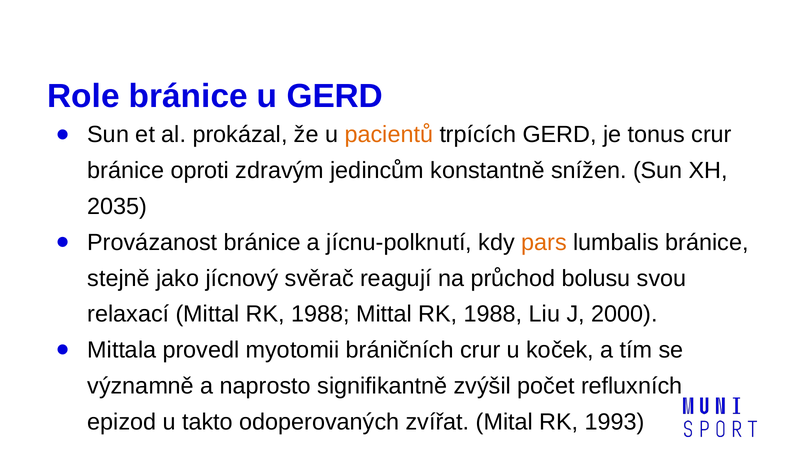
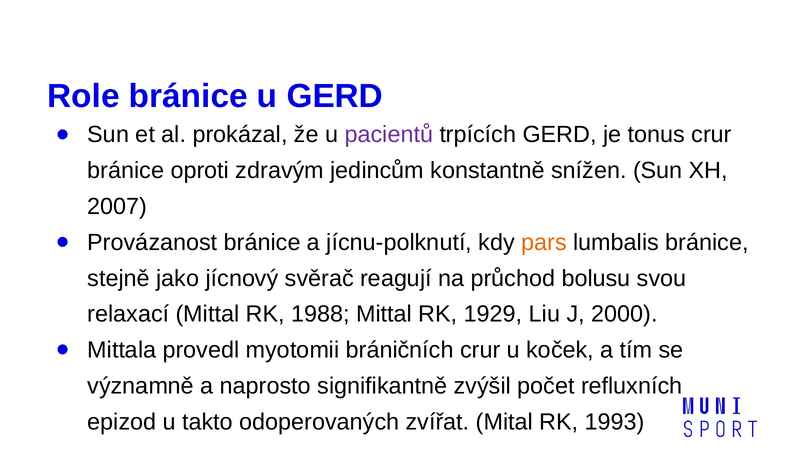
pacientů colour: orange -> purple
2035: 2035 -> 2007
1988 Mittal RK 1988: 1988 -> 1929
